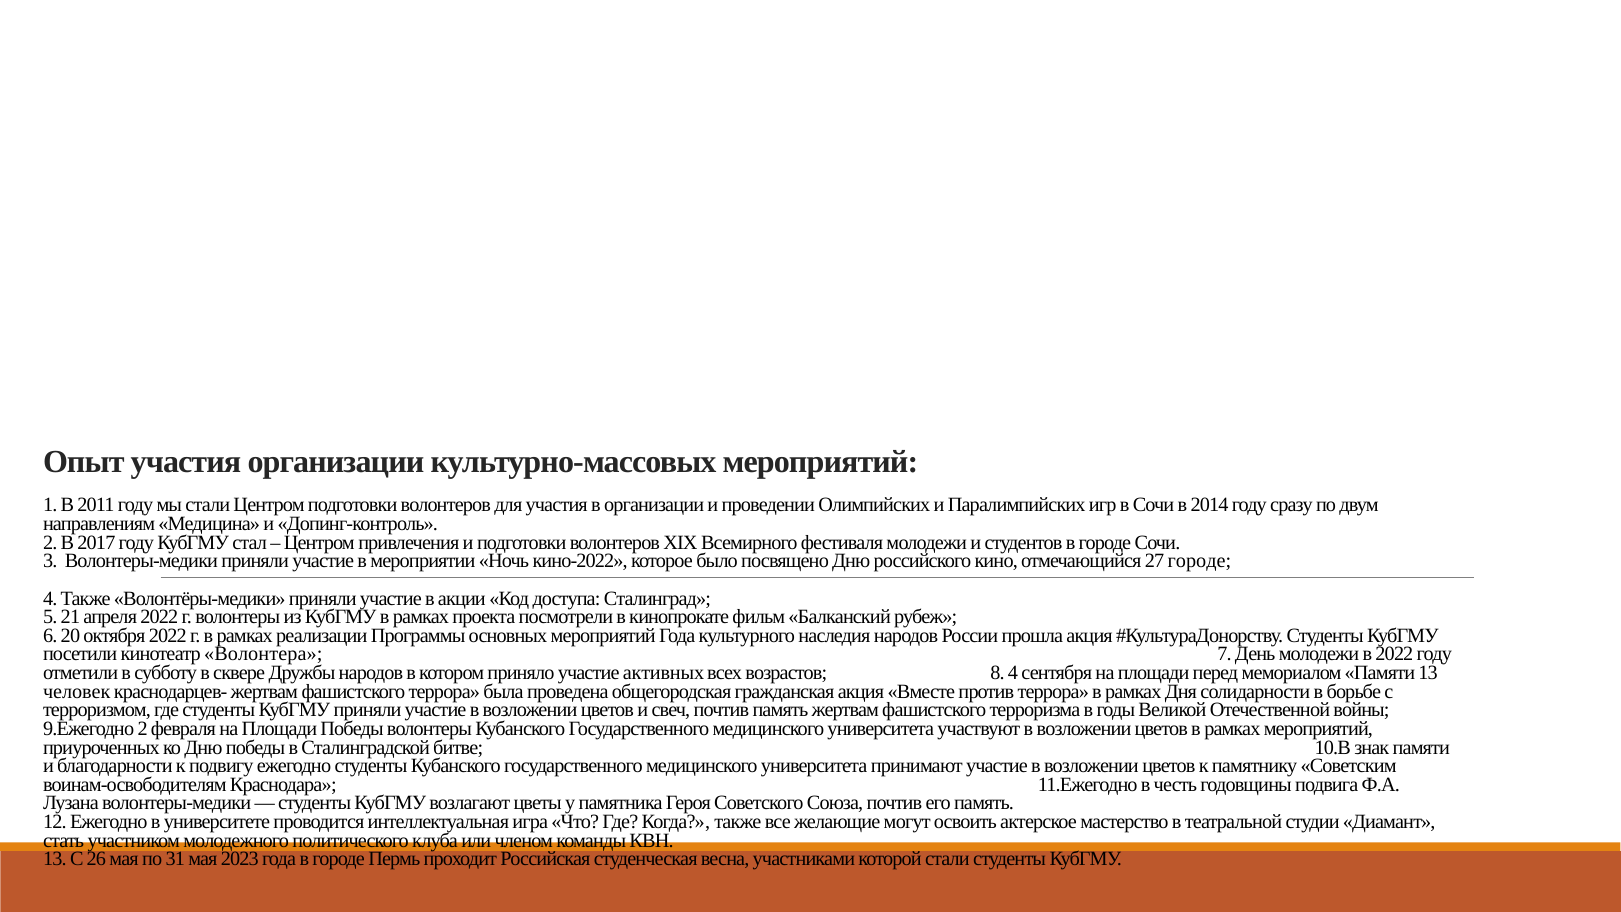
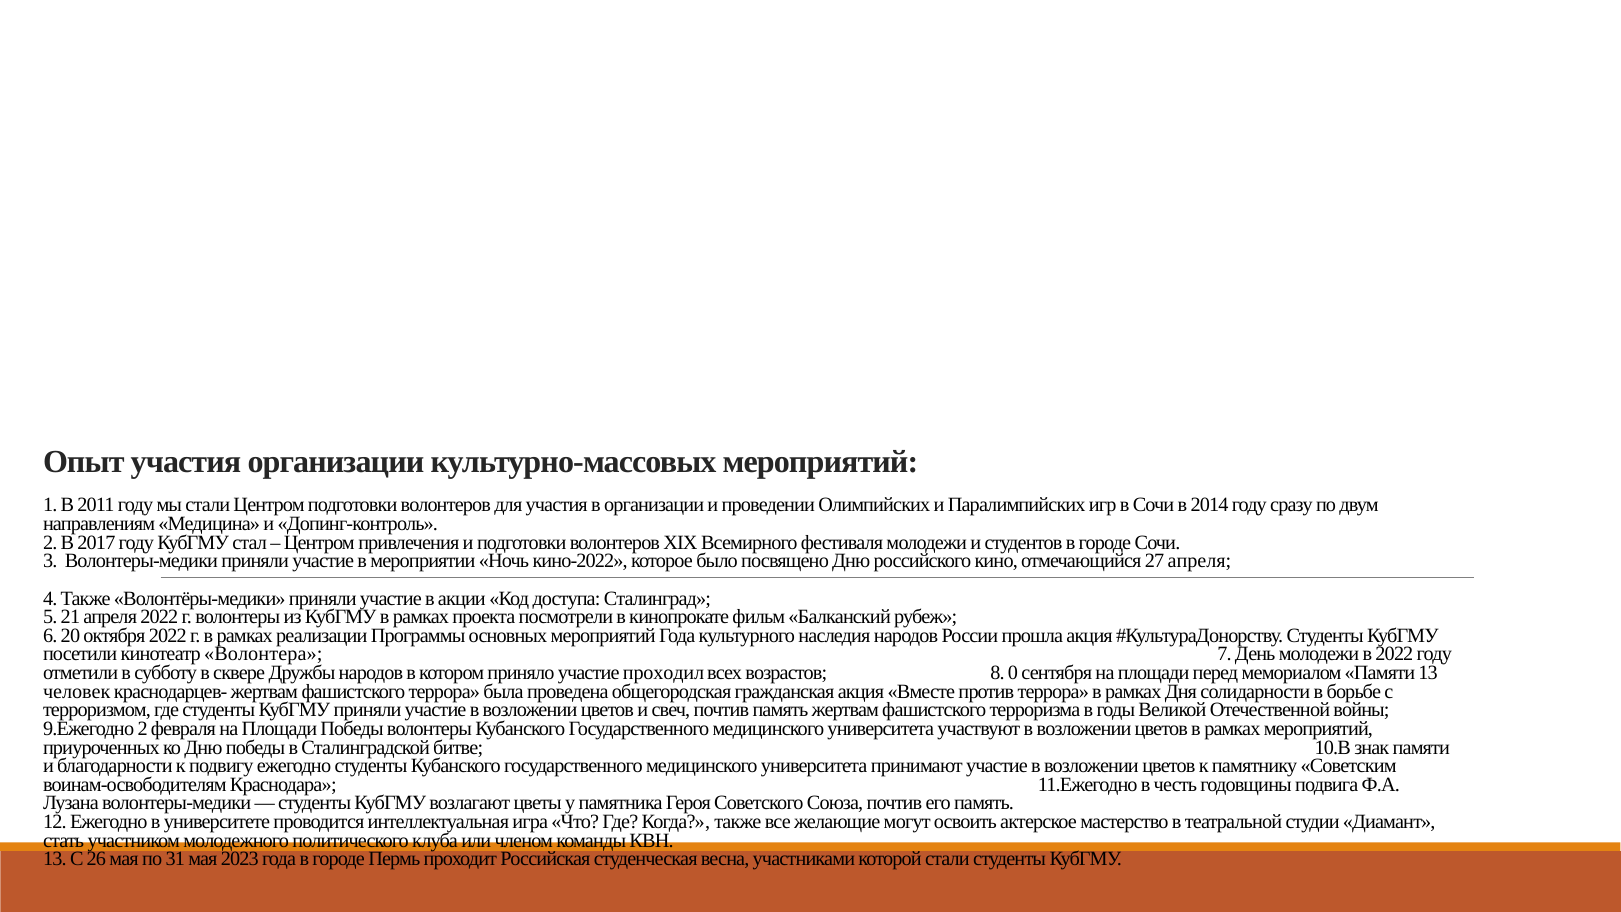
27 городе: городе -> апреля
активных: активных -> проходил
8 4: 4 -> 0
